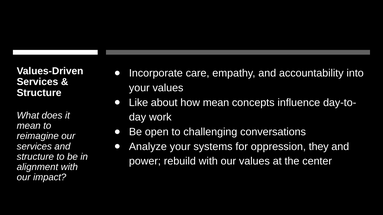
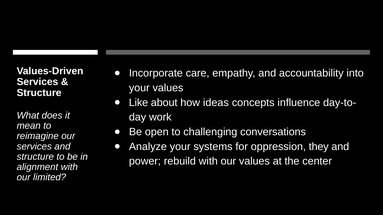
how mean: mean -> ideas
impact: impact -> limited
